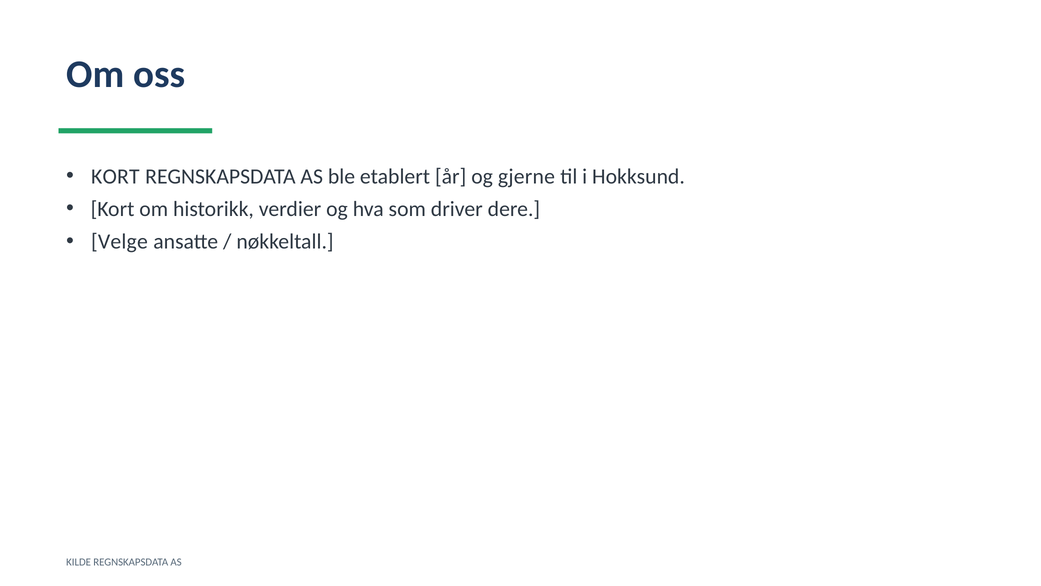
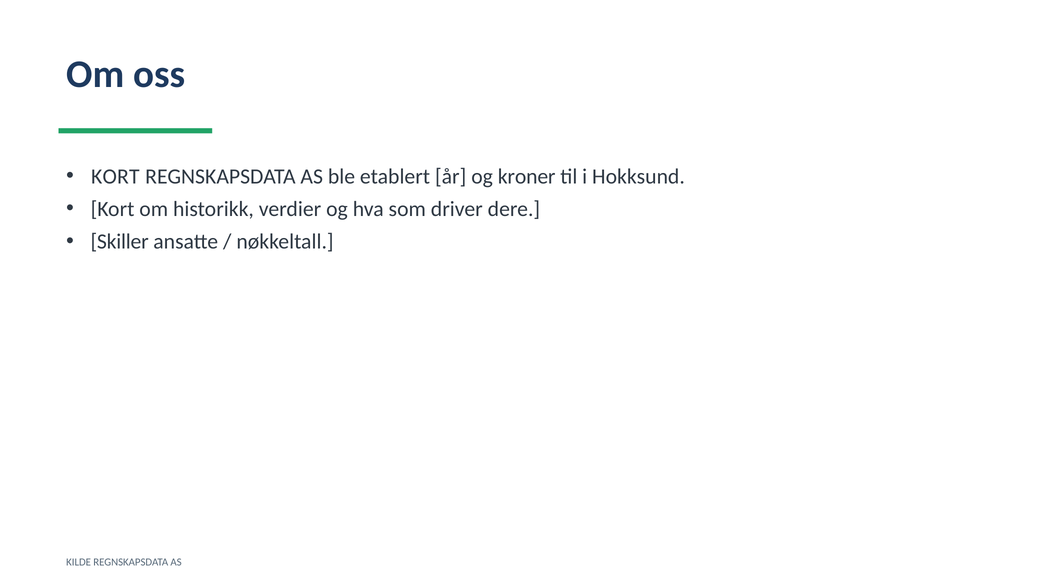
gjerne: gjerne -> kroner
Velge: Velge -> Skiller
